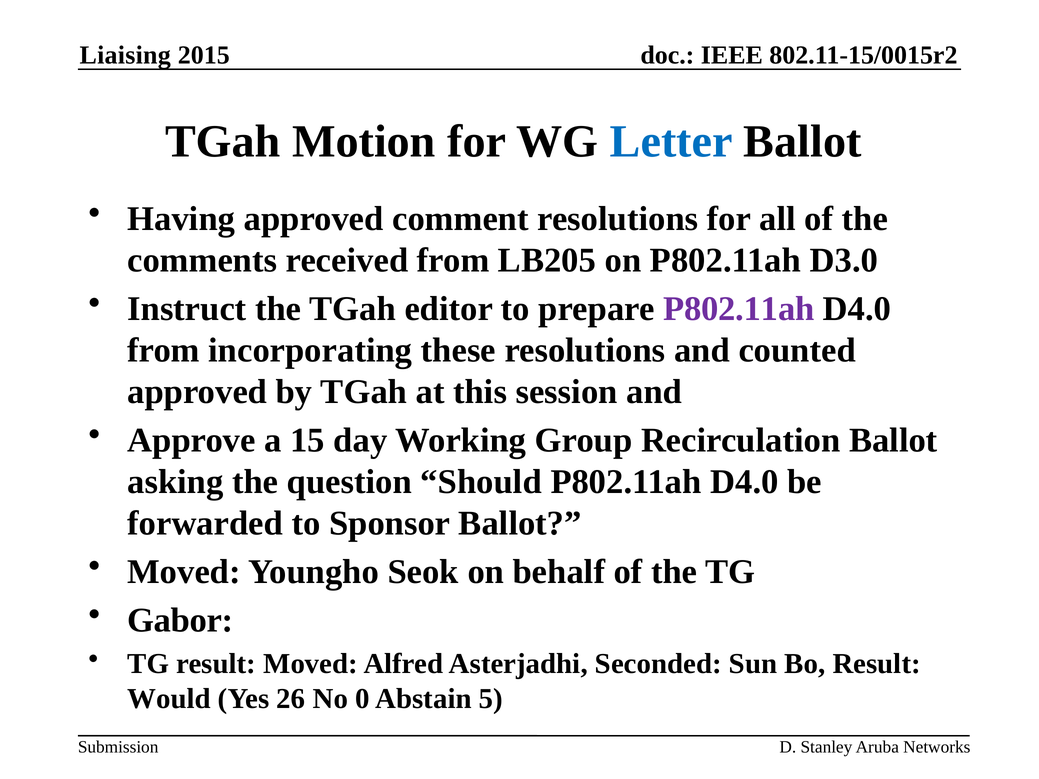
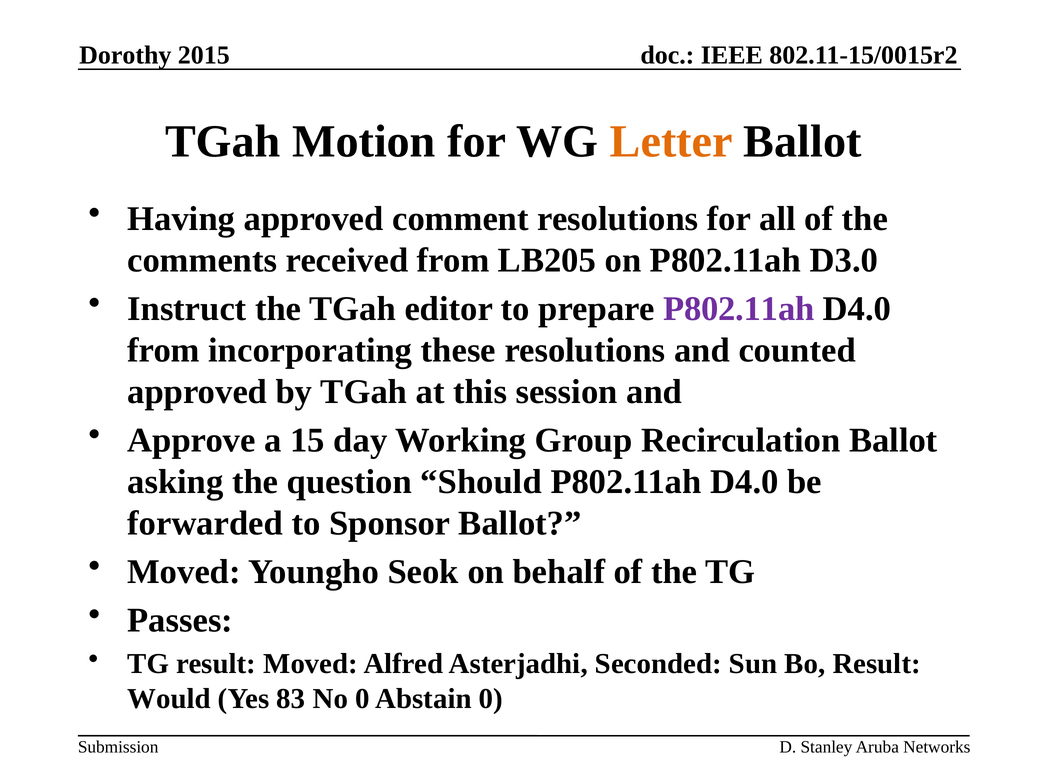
Liaising: Liaising -> Dorothy
Letter colour: blue -> orange
Gabor: Gabor -> Passes
26: 26 -> 83
Abstain 5: 5 -> 0
